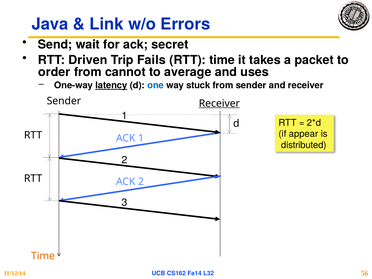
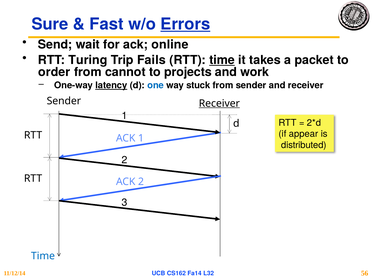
Java: Java -> Sure
Link: Link -> Fast
Errors underline: none -> present
secret: secret -> online
Driven: Driven -> Turing
time at (222, 60) underline: none -> present
average: average -> projects
uses: uses -> work
Time at (43, 256) colour: orange -> blue
